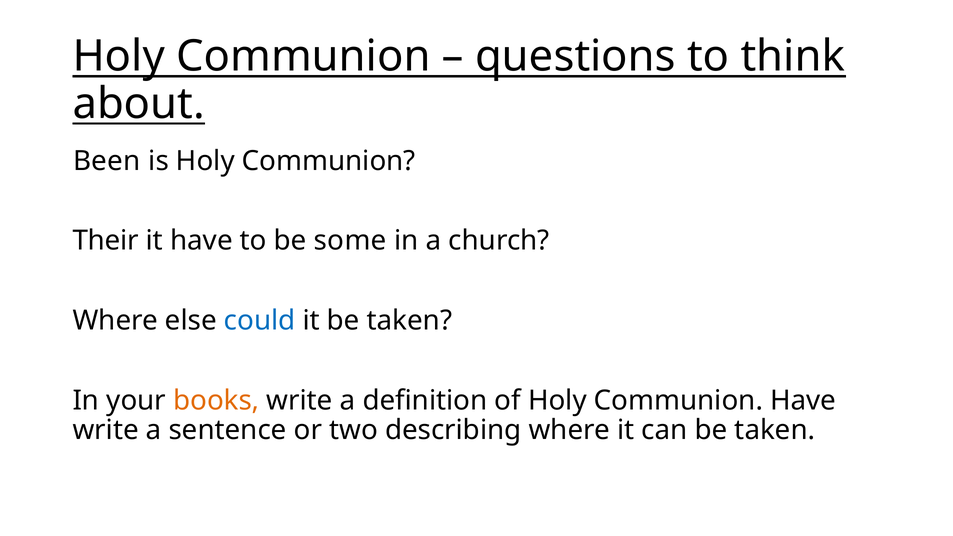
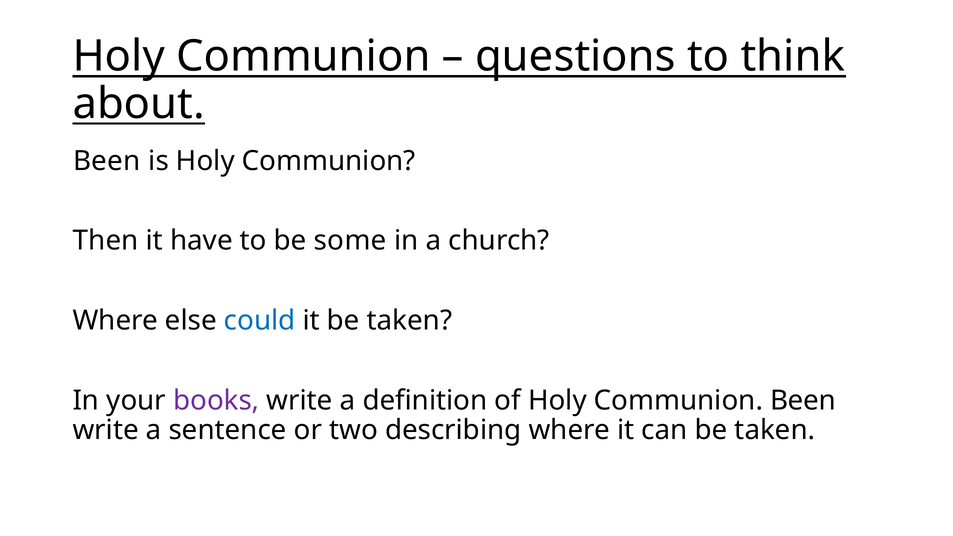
Their: Their -> Then
books colour: orange -> purple
Communion Have: Have -> Been
